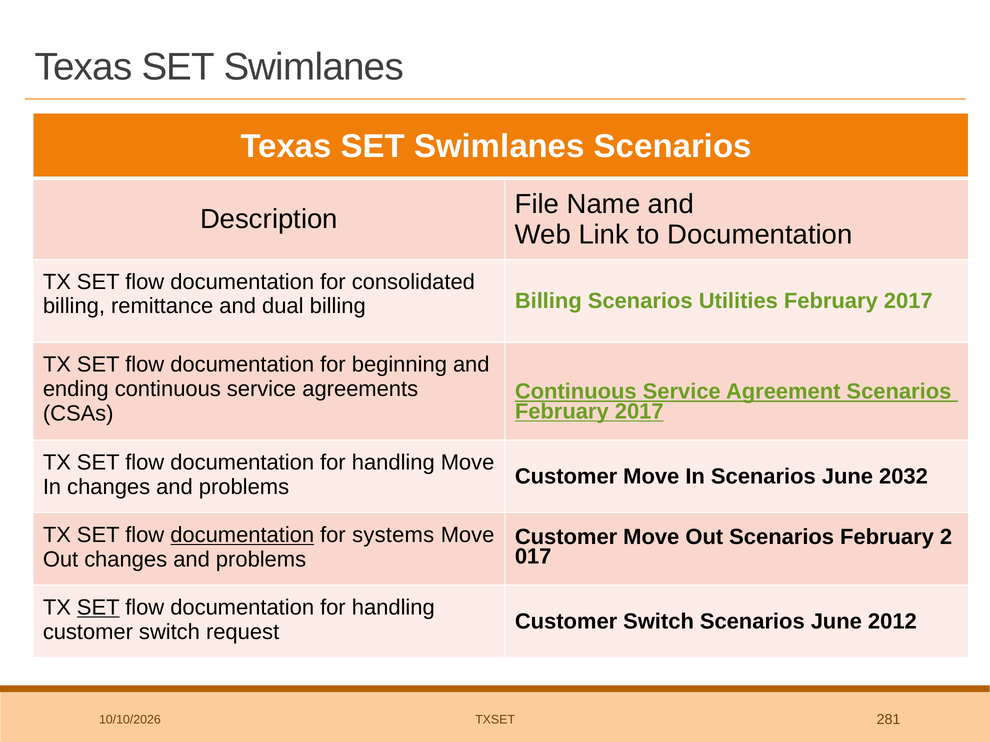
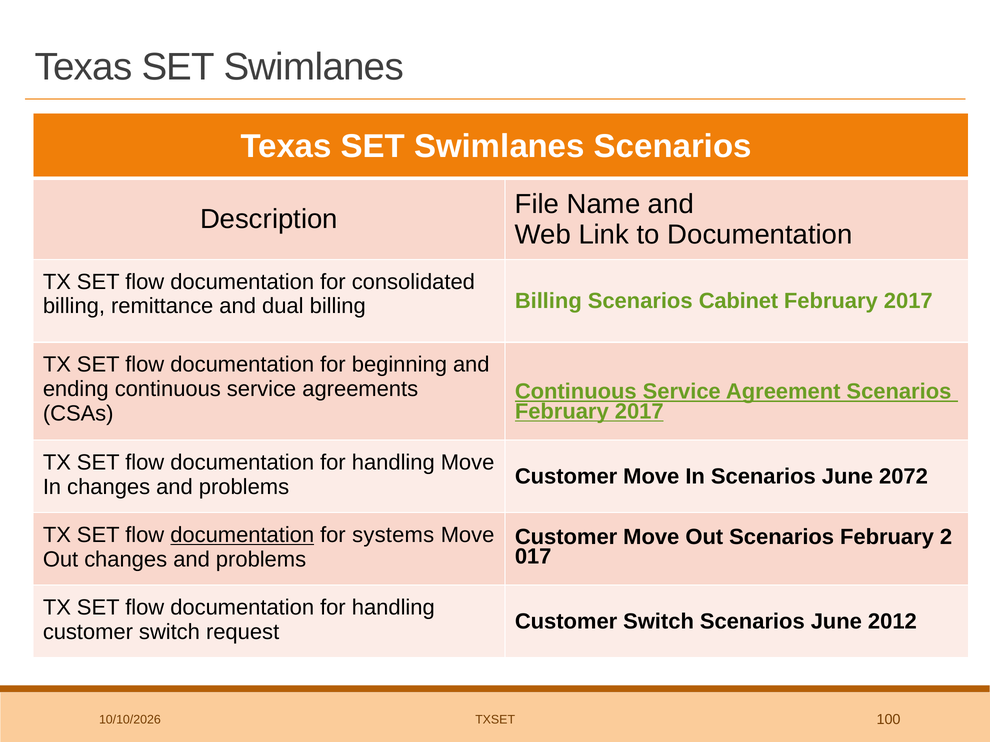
Utilities: Utilities -> Cabinet
2032: 2032 -> 2072
SET at (98, 608) underline: present -> none
281: 281 -> 100
